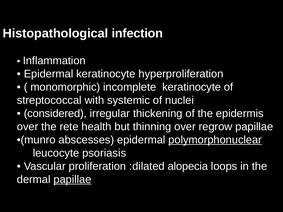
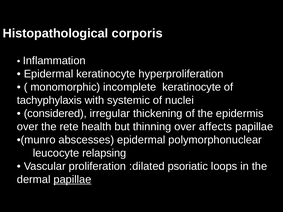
infection: infection -> corporis
streptococcal: streptococcal -> tachyphylaxis
regrow: regrow -> affects
polymorphonuclear underline: present -> none
psoriasis: psoriasis -> relapsing
alopecia: alopecia -> psoriatic
